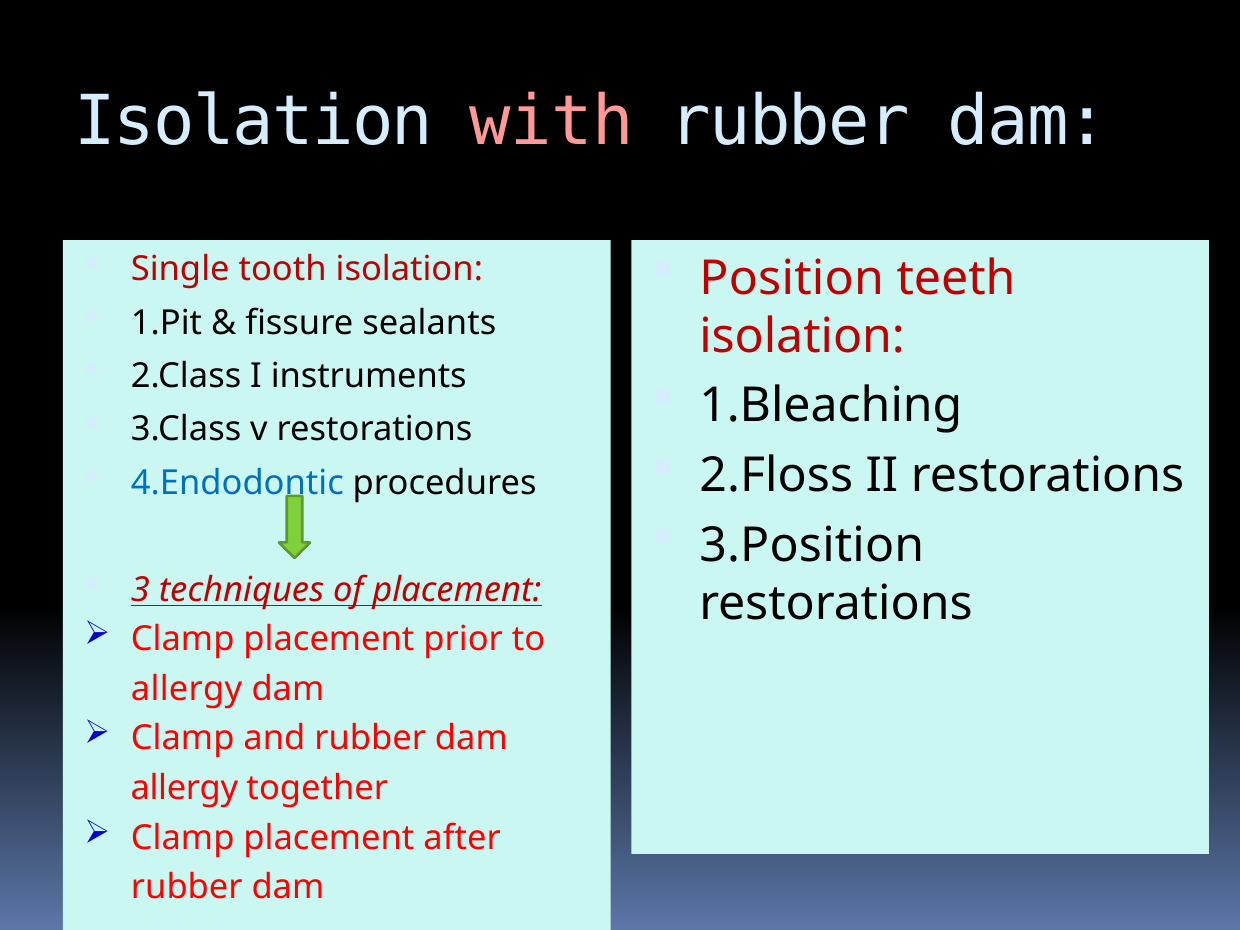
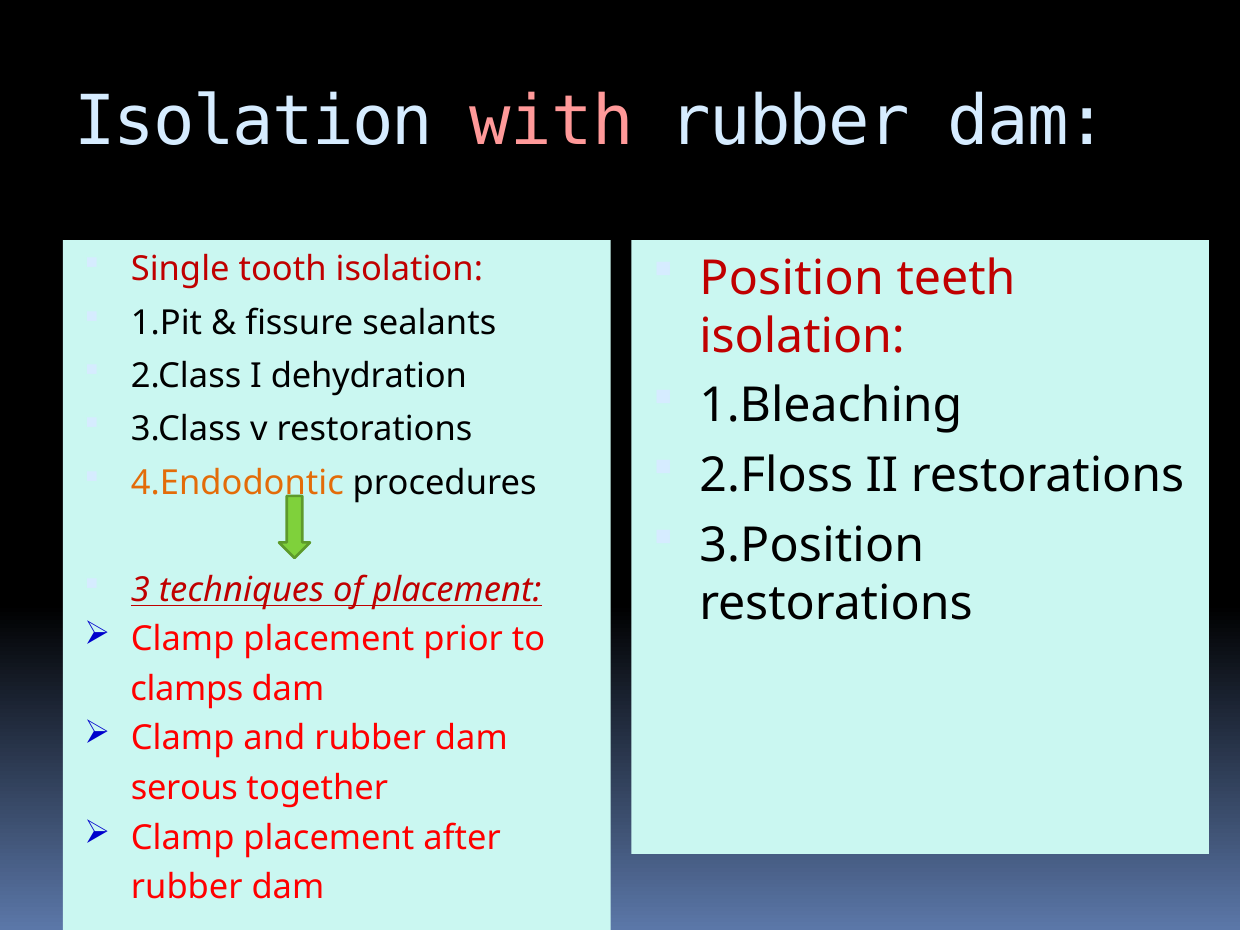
instruments: instruments -> dehydration
4.Endodontic colour: blue -> orange
allergy at (187, 689): allergy -> clamps
allergy at (184, 788): allergy -> serous
